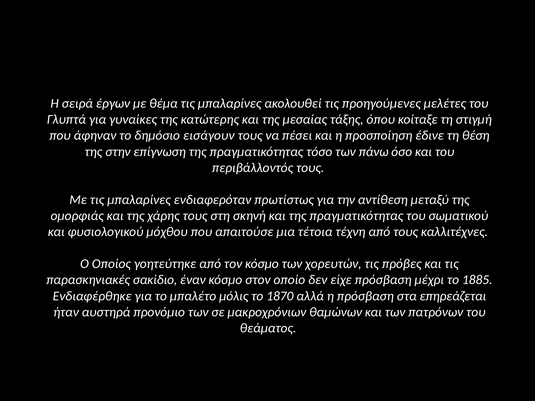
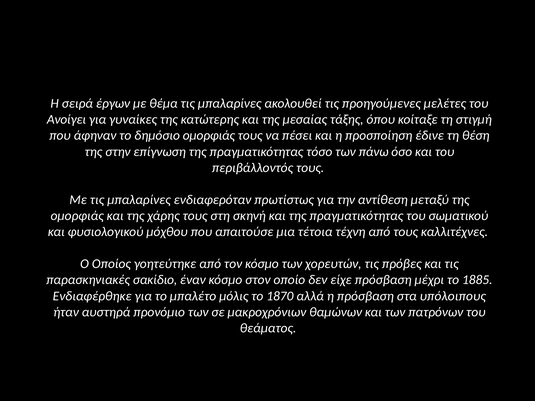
Γλυπτά: Γλυπτά -> Ανοίγει
δημόσιο εισάγουν: εισάγουν -> ομορφιάς
επηρεάζεται: επηρεάζεται -> υπόλοιπους
